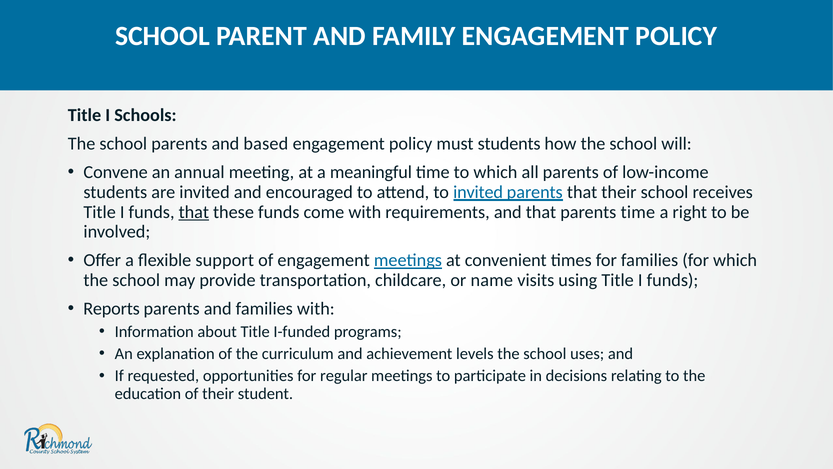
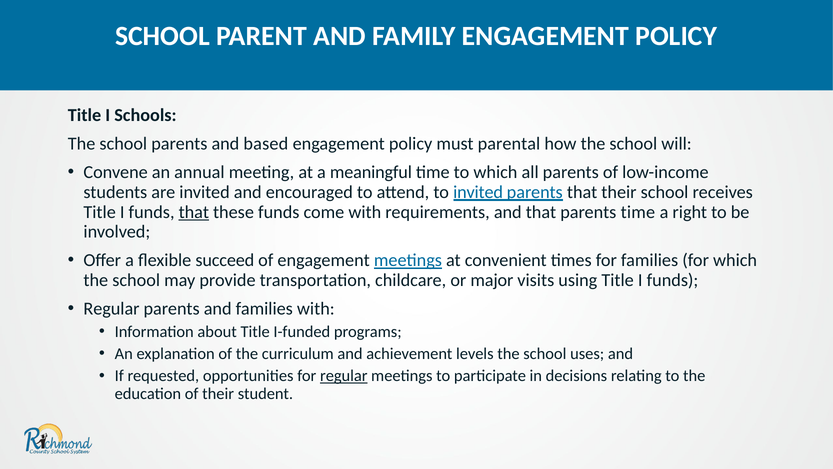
must students: students -> parental
support: support -> succeed
name: name -> major
Reports at (112, 308): Reports -> Regular
regular at (344, 376) underline: none -> present
